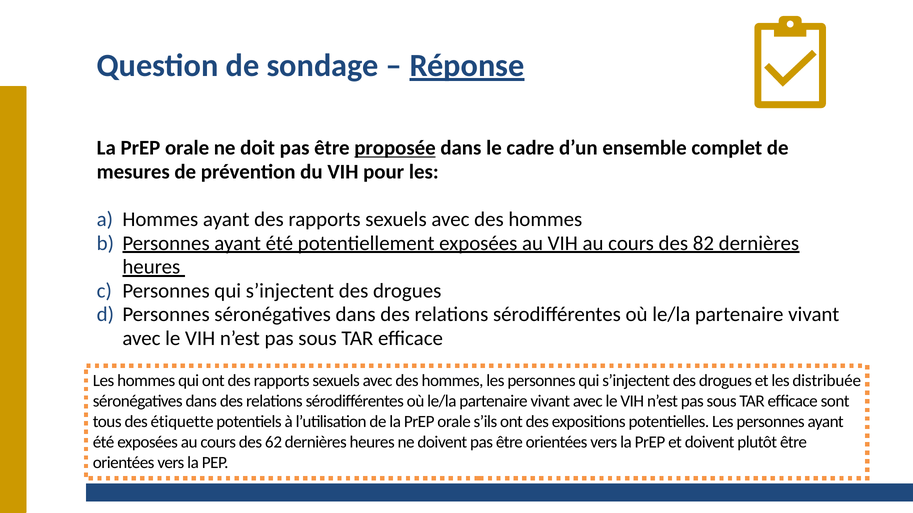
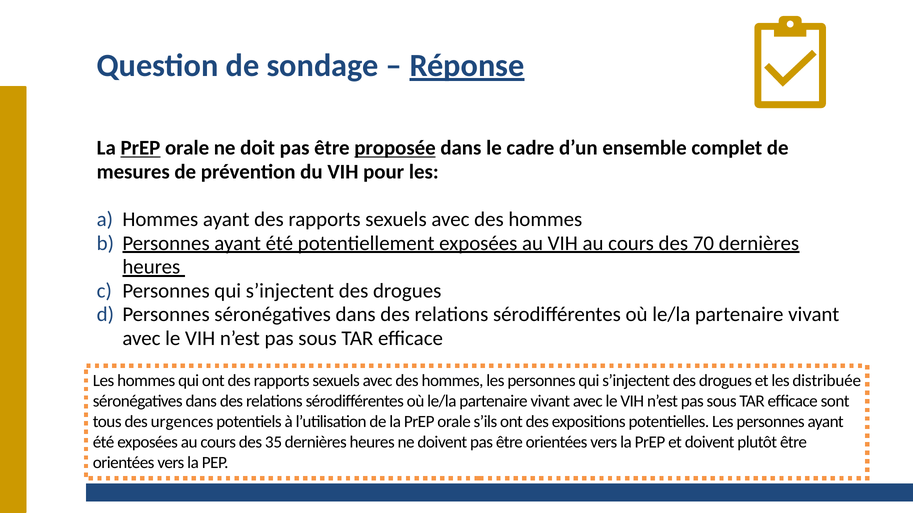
PrEP at (140, 148) underline: none -> present
82: 82 -> 70
étiquette: étiquette -> urgences
62: 62 -> 35
